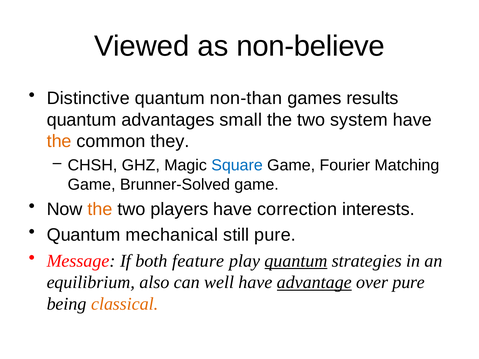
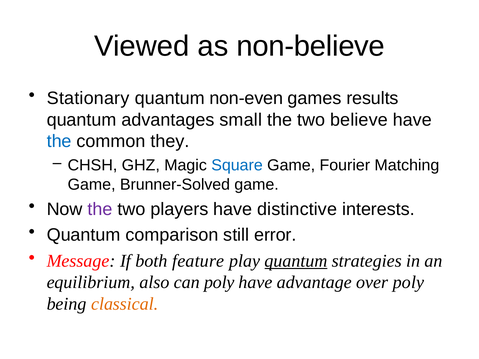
Distinctive: Distinctive -> Stationary
non-than: non-than -> non-even
system: system -> believe
the at (59, 141) colour: orange -> blue
the at (100, 209) colour: orange -> purple
correction: correction -> distinctive
mechanical: mechanical -> comparison
still pure: pure -> error
can well: well -> poly
advantage underline: present -> none
over pure: pure -> poly
